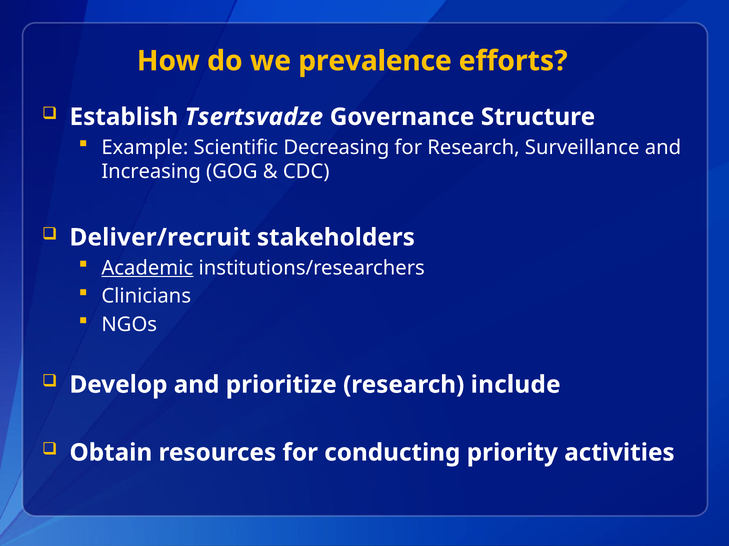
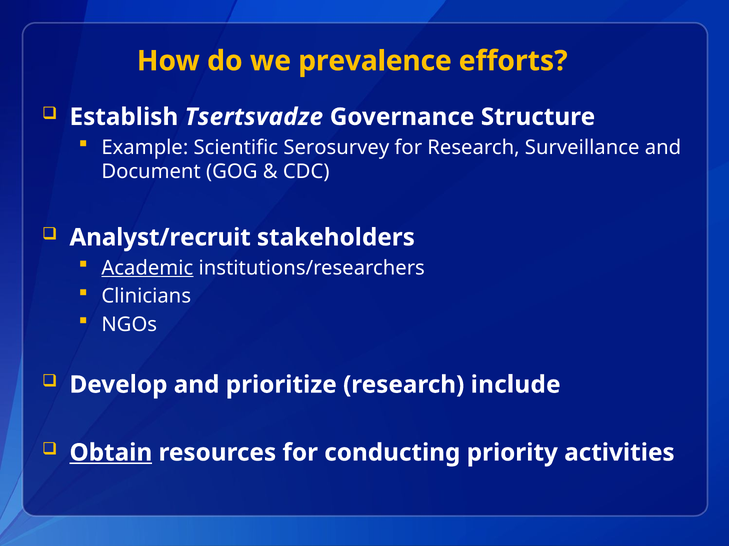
Decreasing: Decreasing -> Serosurvey
Increasing: Increasing -> Document
Deliver/recruit: Deliver/recruit -> Analyst/recruit
Obtain underline: none -> present
